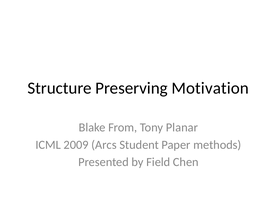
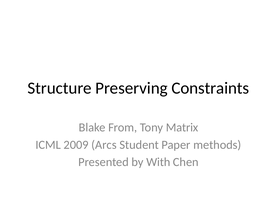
Motivation: Motivation -> Constraints
Planar: Planar -> Matrix
Field: Field -> With
